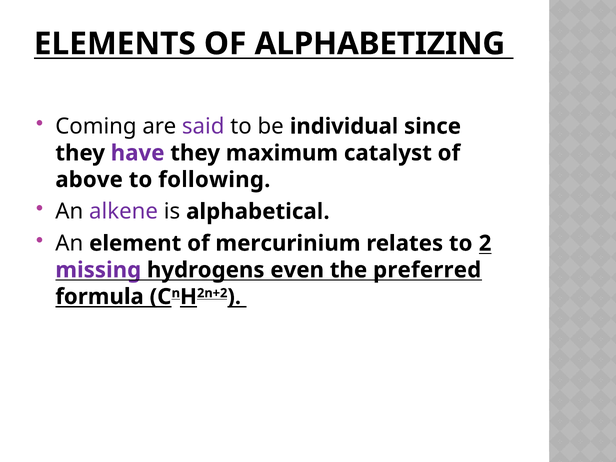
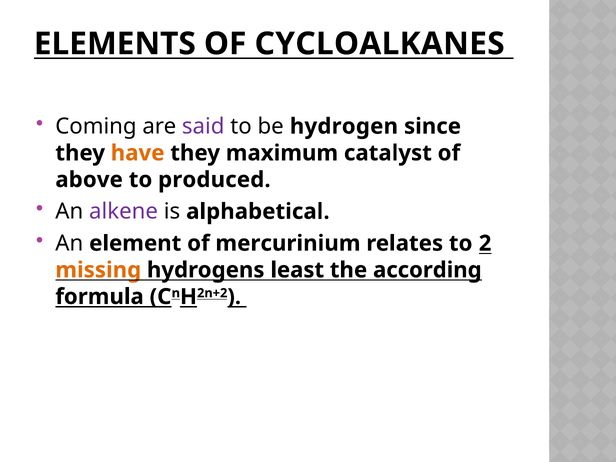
ALPHABETIZING: ALPHABETIZING -> CYCLOALKANES
individual: individual -> hydrogen
have colour: purple -> orange
following: following -> produced
missing colour: purple -> orange
even: even -> least
preferred: preferred -> according
